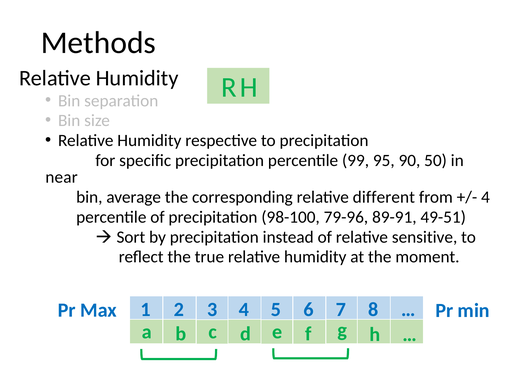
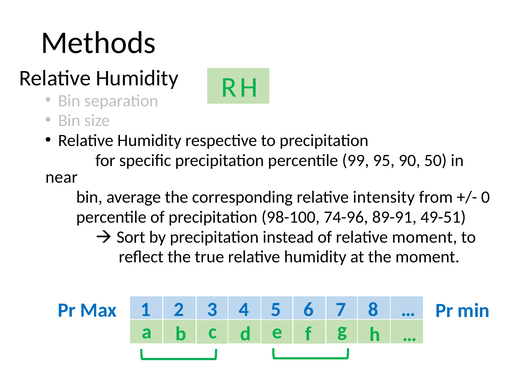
different: different -> intensity
4 at (485, 198): 4 -> 0
79-96: 79-96 -> 74-96
relative sensitive: sensitive -> moment
